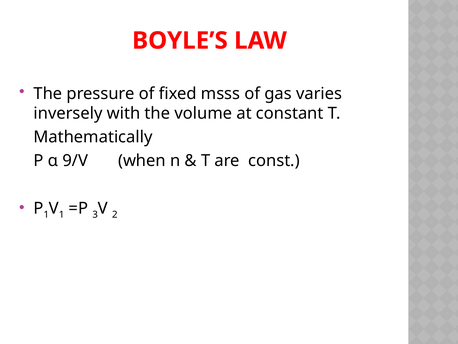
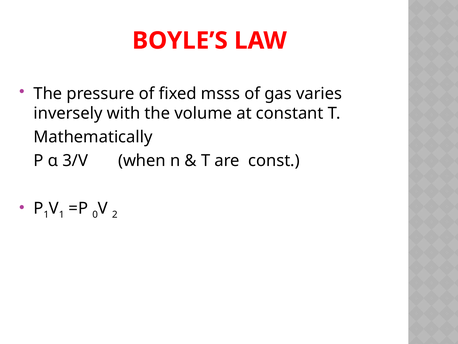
9/V: 9/V -> 3/V
3: 3 -> 0
